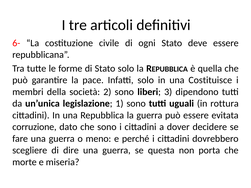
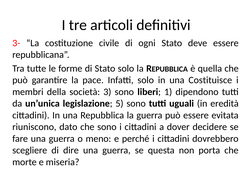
6-: 6- -> 3-
2: 2 -> 3
3: 3 -> 1
1: 1 -> 5
rottura: rottura -> eredità
corruzione: corruzione -> riuniscono
